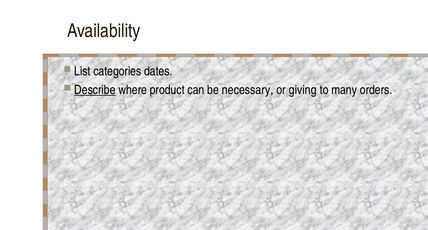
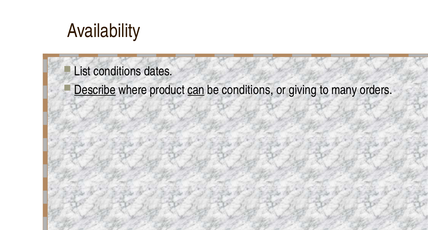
List categories: categories -> conditions
can underline: none -> present
be necessary: necessary -> conditions
